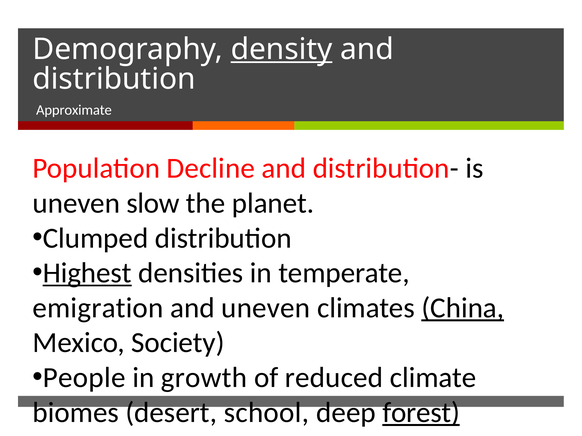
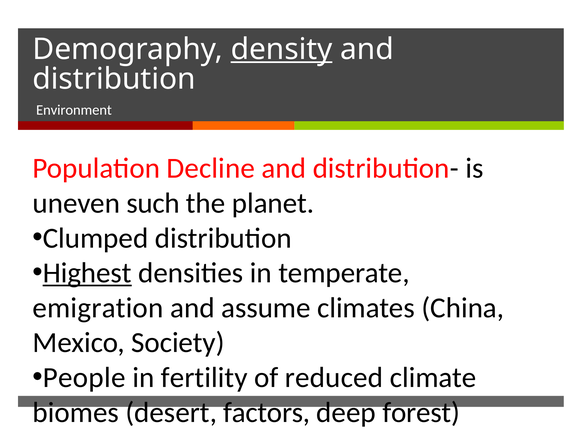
Approximate: Approximate -> Environment
slow: slow -> such
and uneven: uneven -> assume
China underline: present -> none
growth: growth -> fertility
school: school -> factors
forest underline: present -> none
